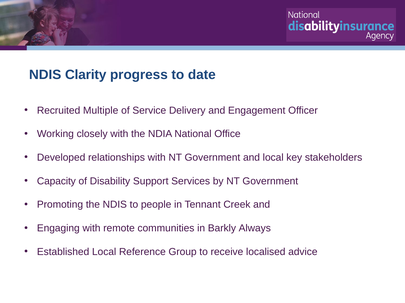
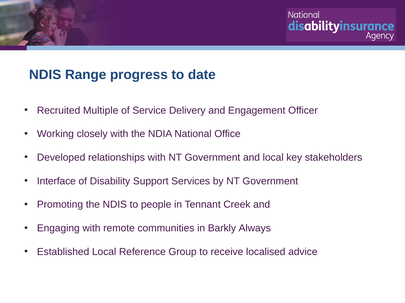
Clarity: Clarity -> Range
Capacity: Capacity -> Interface
